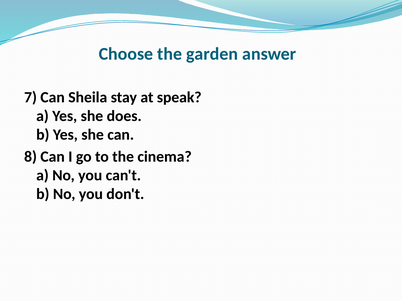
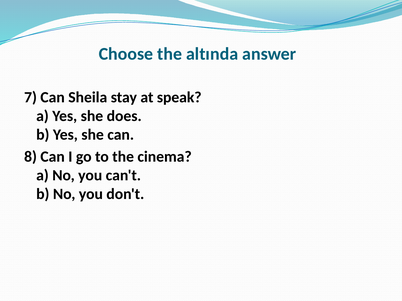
garden: garden -> altında
